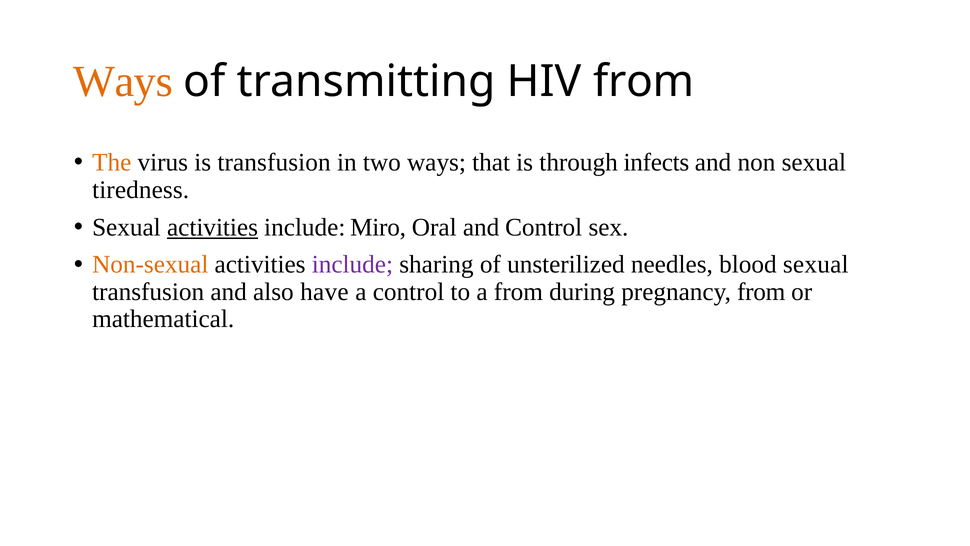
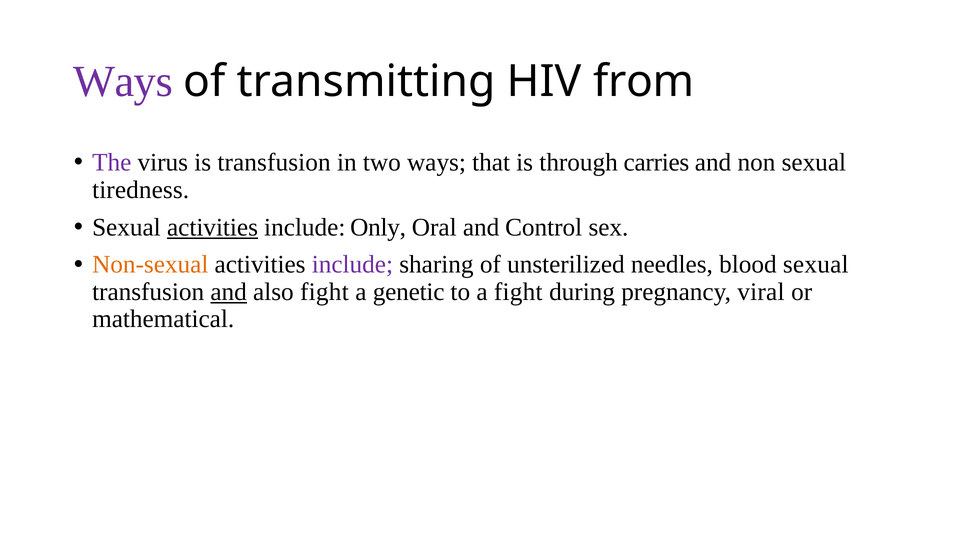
Ways at (123, 81) colour: orange -> purple
The colour: orange -> purple
infects: infects -> carries
Miro: Miro -> Only
and at (229, 292) underline: none -> present
also have: have -> fight
a control: control -> genetic
a from: from -> fight
pregnancy from: from -> viral
